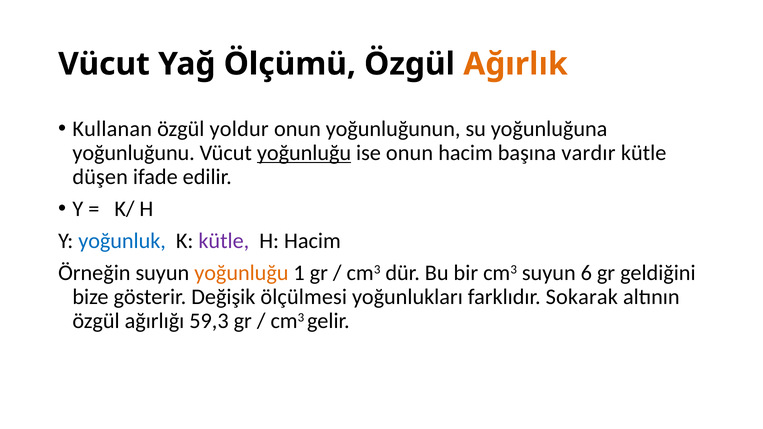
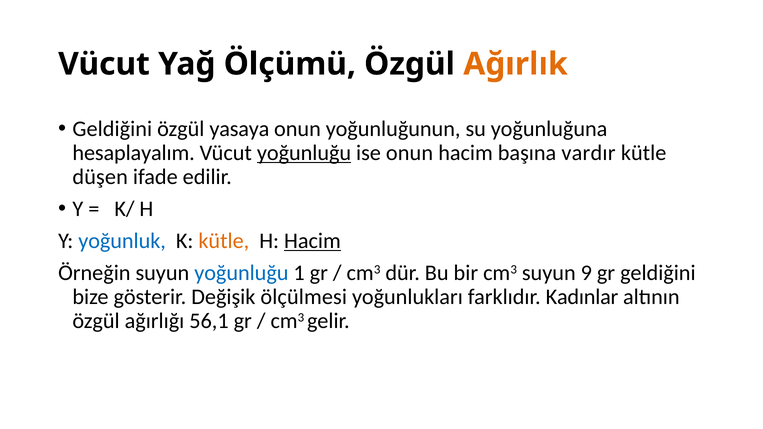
Kullanan at (112, 129): Kullanan -> Geldiğini
yoldur: yoldur -> yasaya
yoğunluğunu: yoğunluğunu -> hesaplayalım
kütle at (224, 241) colour: purple -> orange
Hacim at (312, 241) underline: none -> present
yoğunluğu at (241, 273) colour: orange -> blue
6: 6 -> 9
Sokarak: Sokarak -> Kadınlar
59,3: 59,3 -> 56,1
